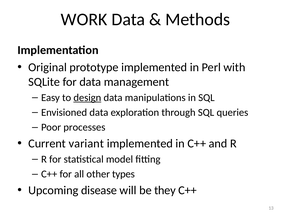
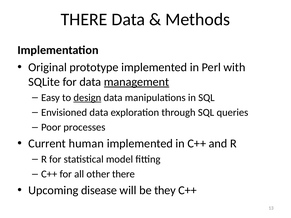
WORK at (84, 19): WORK -> THERE
management underline: none -> present
variant: variant -> human
other types: types -> there
